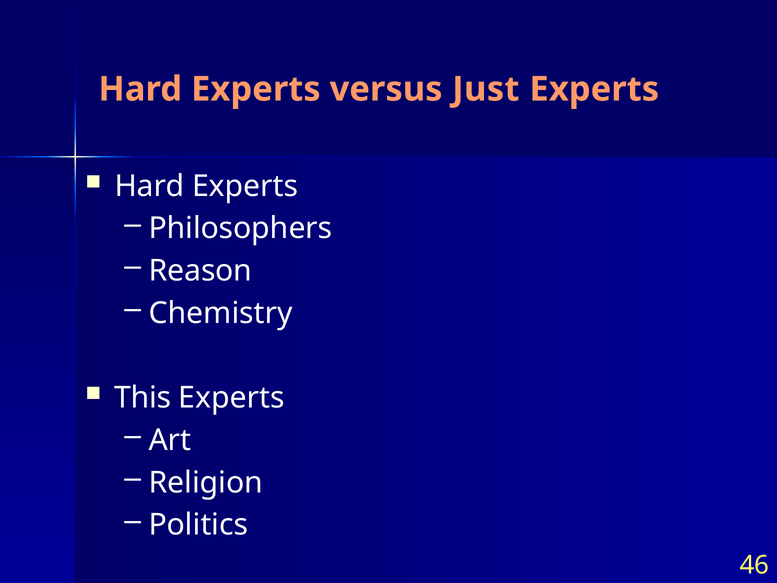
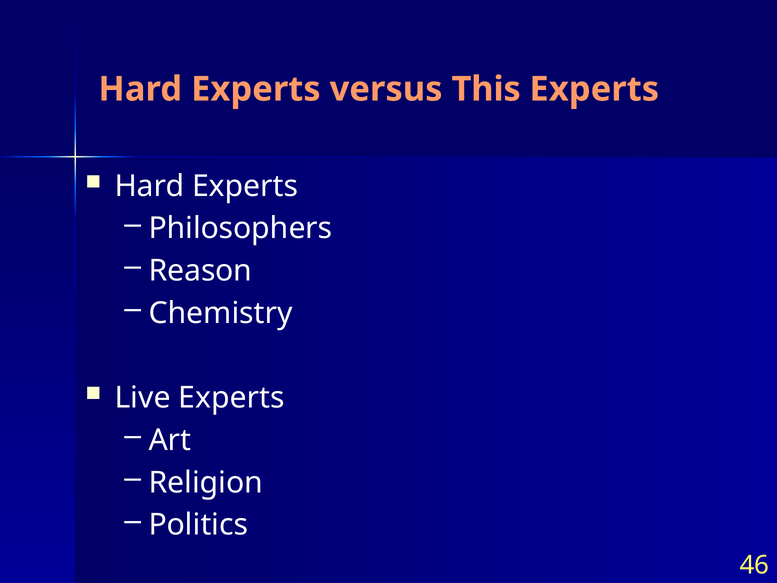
Just: Just -> This
This: This -> Live
